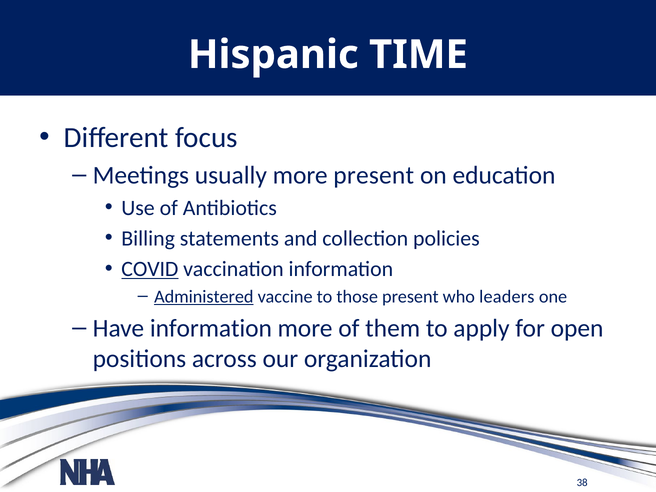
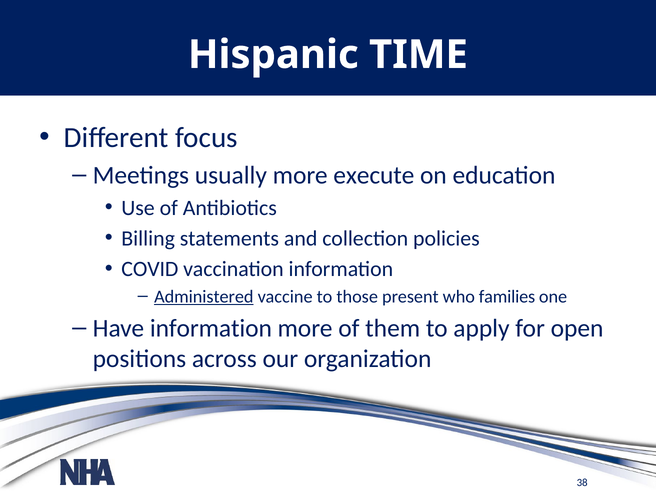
more present: present -> execute
COVID underline: present -> none
leaders: leaders -> families
